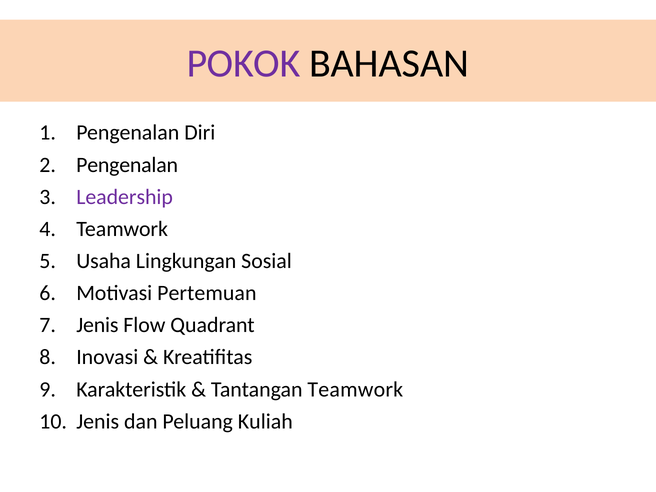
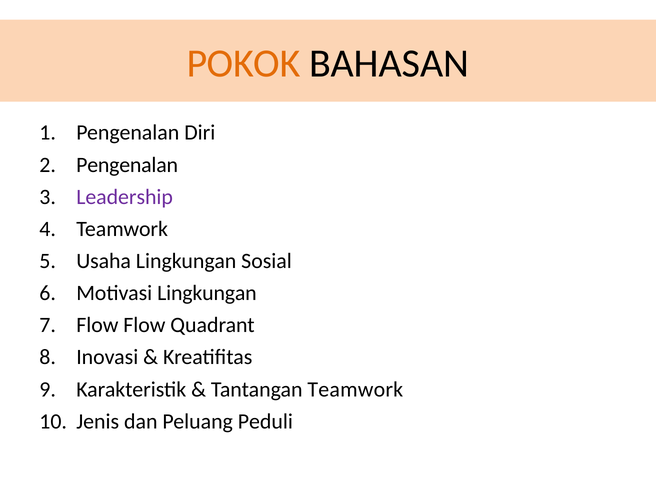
POKOK colour: purple -> orange
Motivasi Pertemuan: Pertemuan -> Lingkungan
Jenis at (97, 325): Jenis -> Flow
Kuliah: Kuliah -> Peduli
